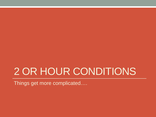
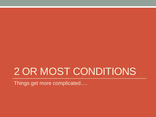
HOUR: HOUR -> MOST
